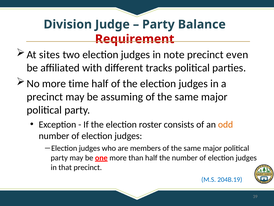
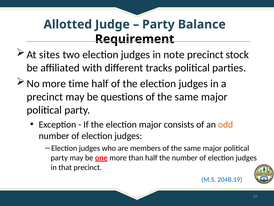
Division: Division -> Allotted
Requirement colour: red -> black
even: even -> stock
assuming: assuming -> questions
election roster: roster -> major
